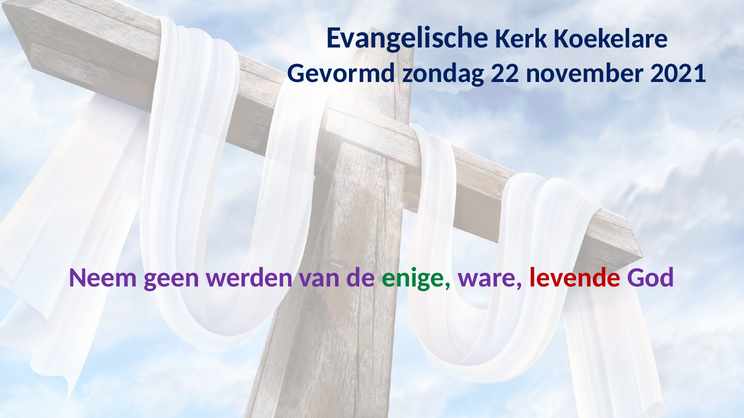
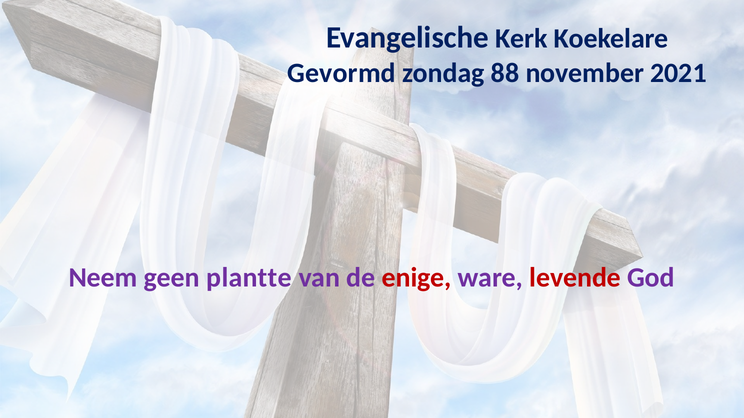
22: 22 -> 88
werden: werden -> plantte
enige colour: green -> red
